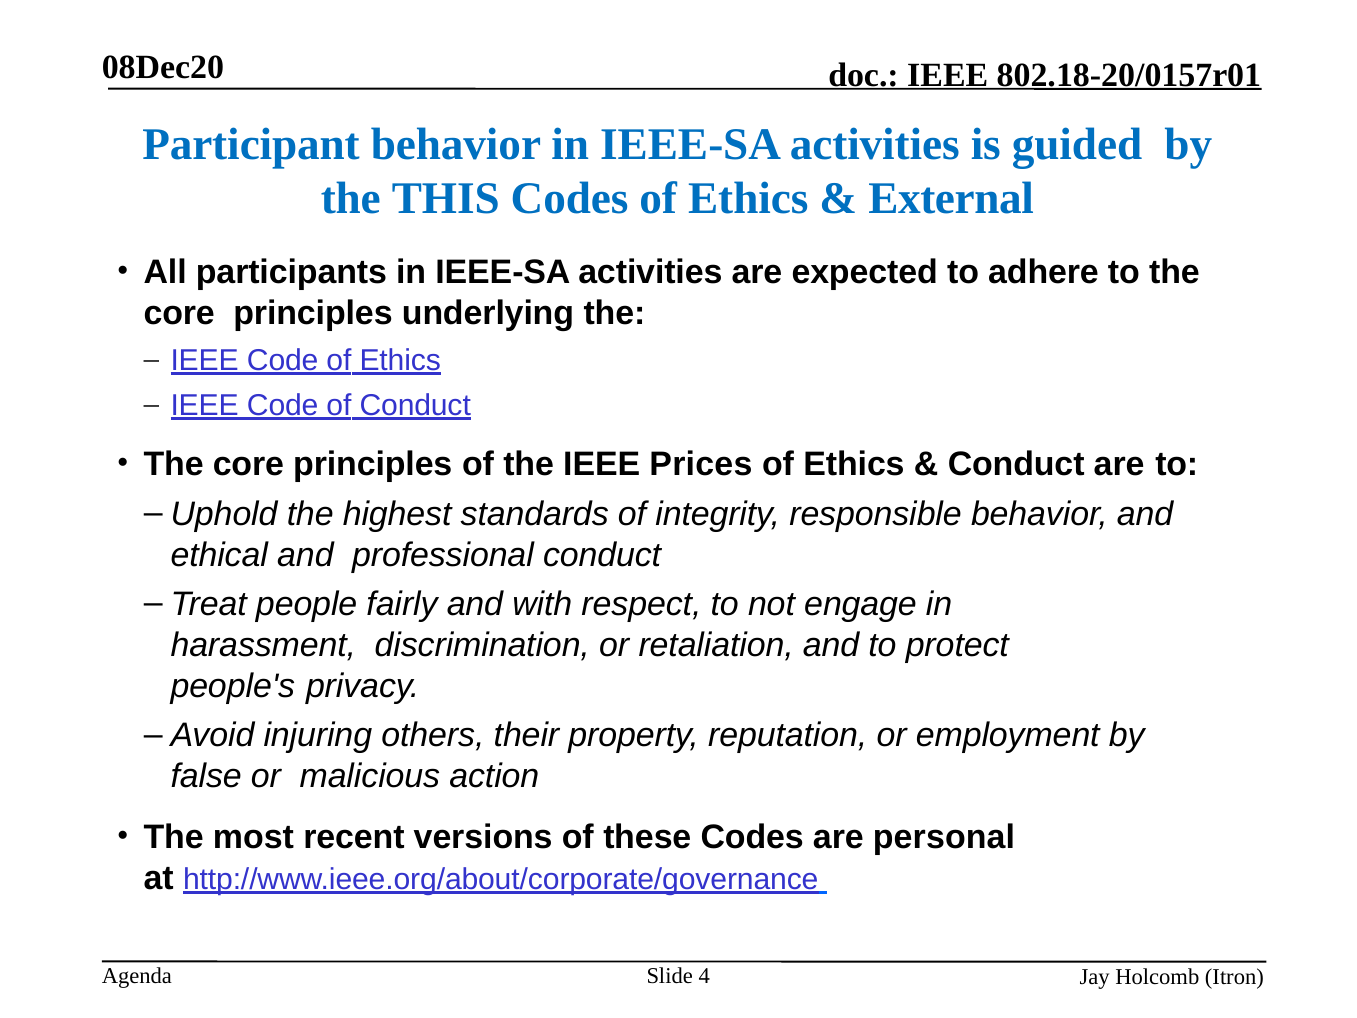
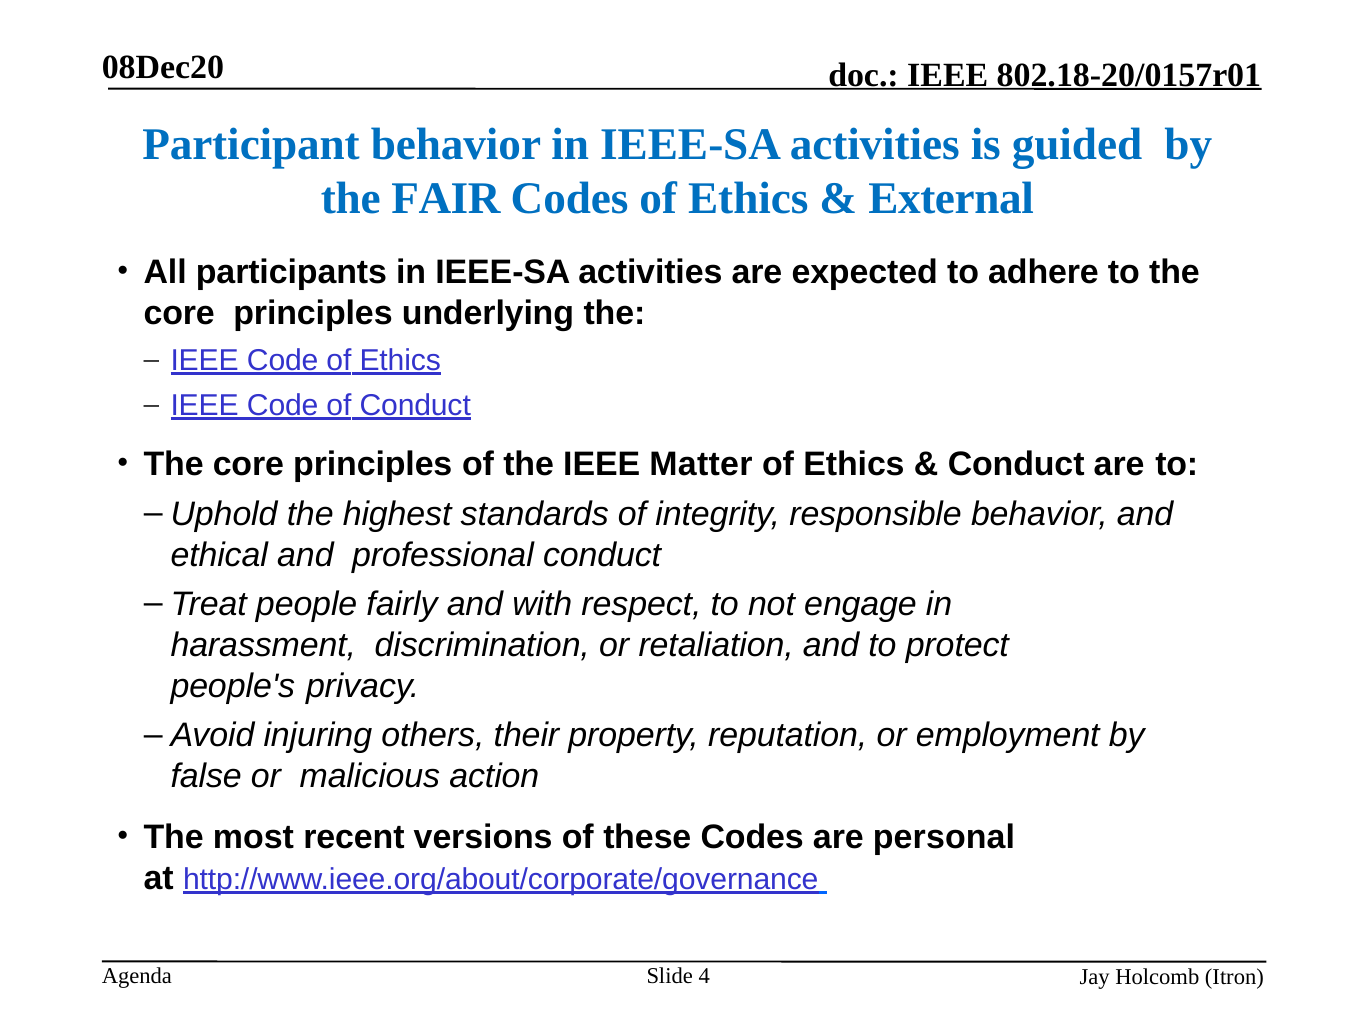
THIS: THIS -> FAIR
Prices: Prices -> Matter
